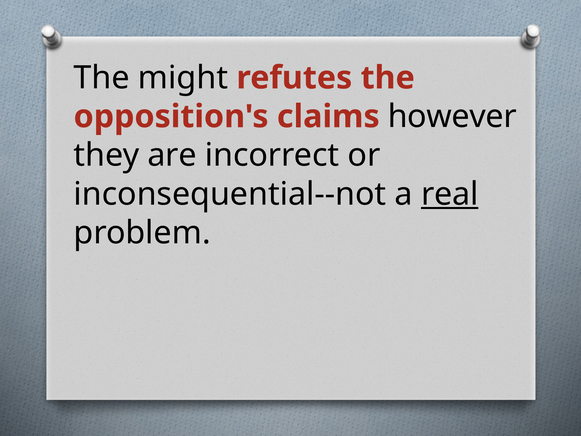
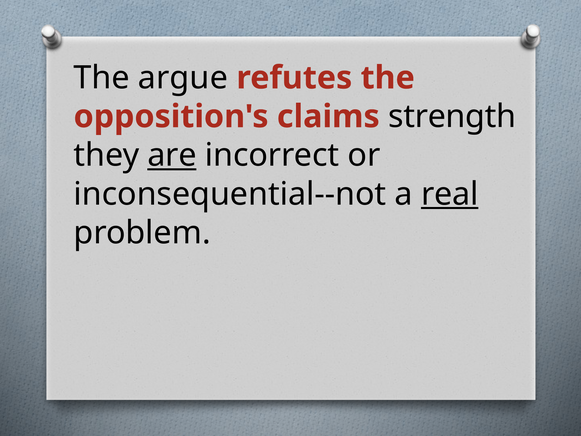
might: might -> argue
however: however -> strength
are underline: none -> present
